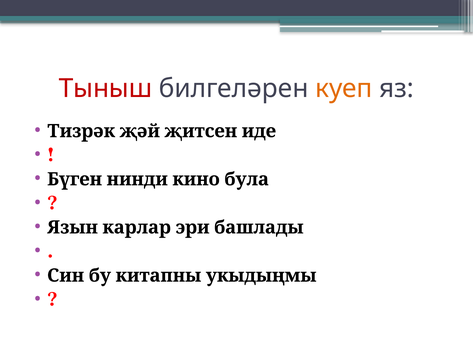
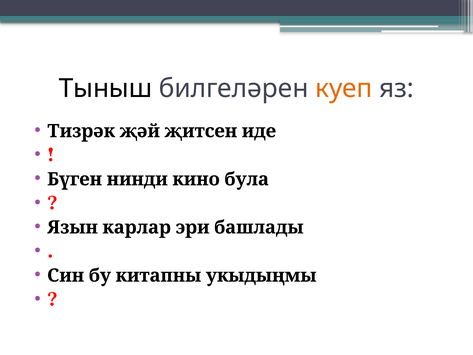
Тыныш colour: red -> black
